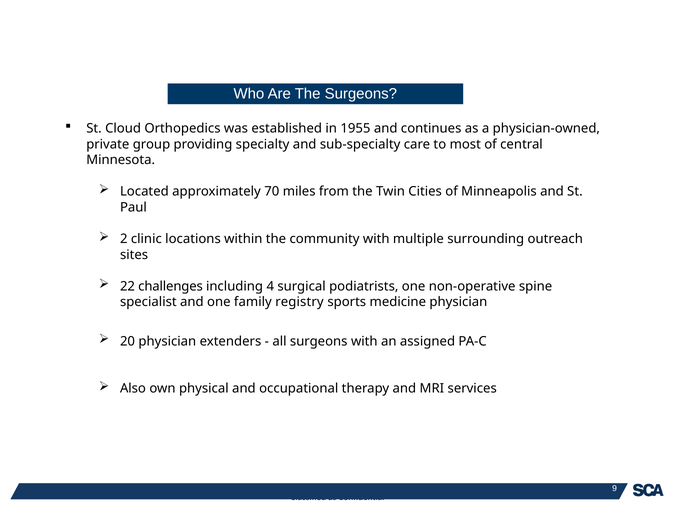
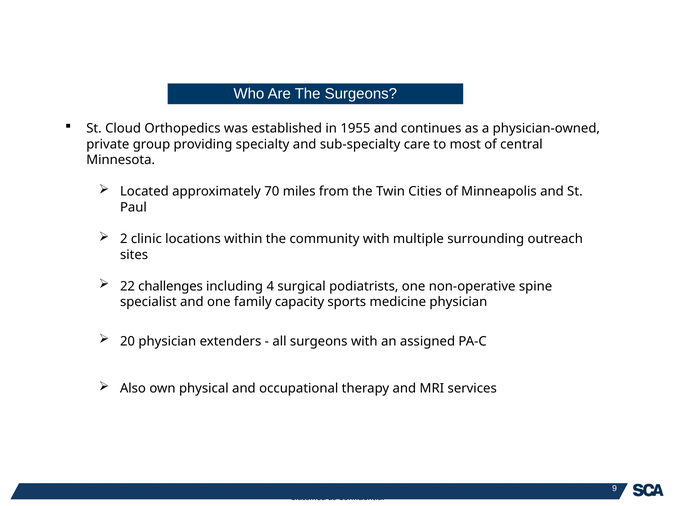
registry: registry -> capacity
